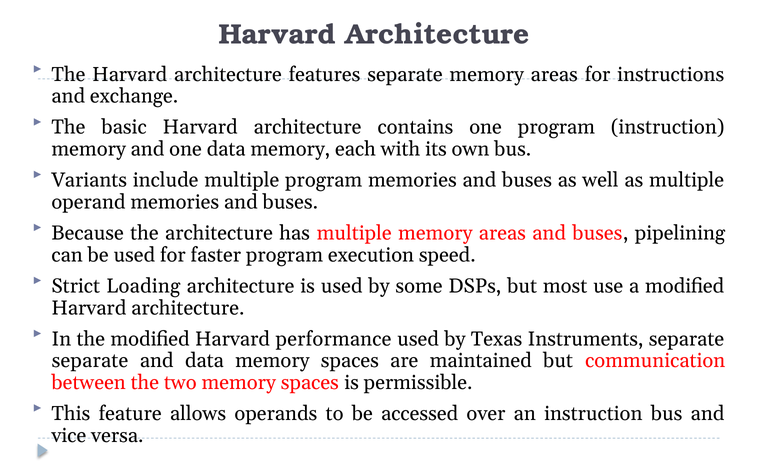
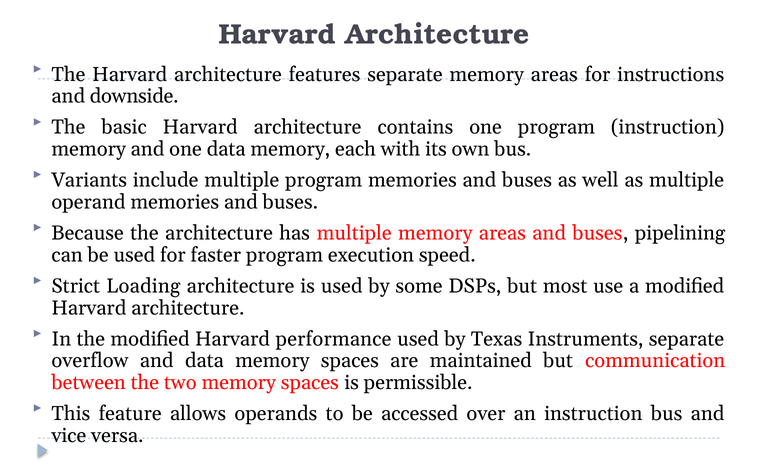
exchange: exchange -> downside
separate at (90, 361): separate -> overflow
